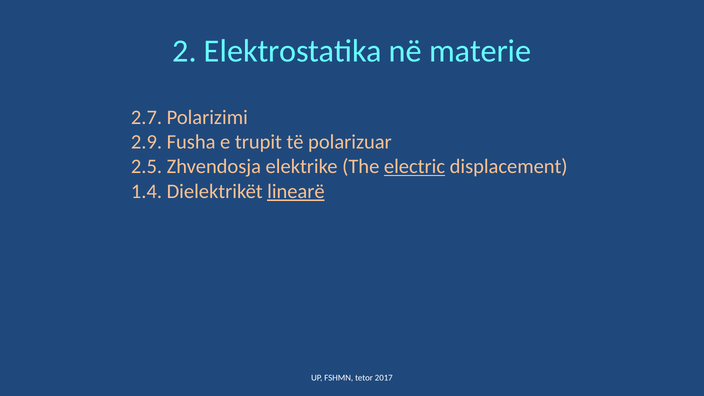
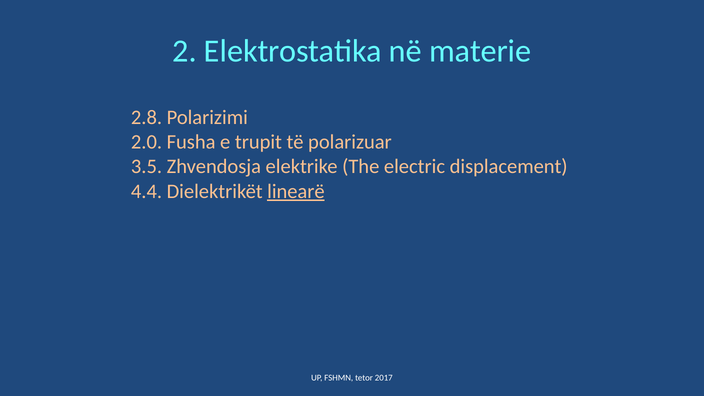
2.7: 2.7 -> 2.8
2.9: 2.9 -> 2.0
2.5: 2.5 -> 3.5
electric underline: present -> none
1.4: 1.4 -> 4.4
